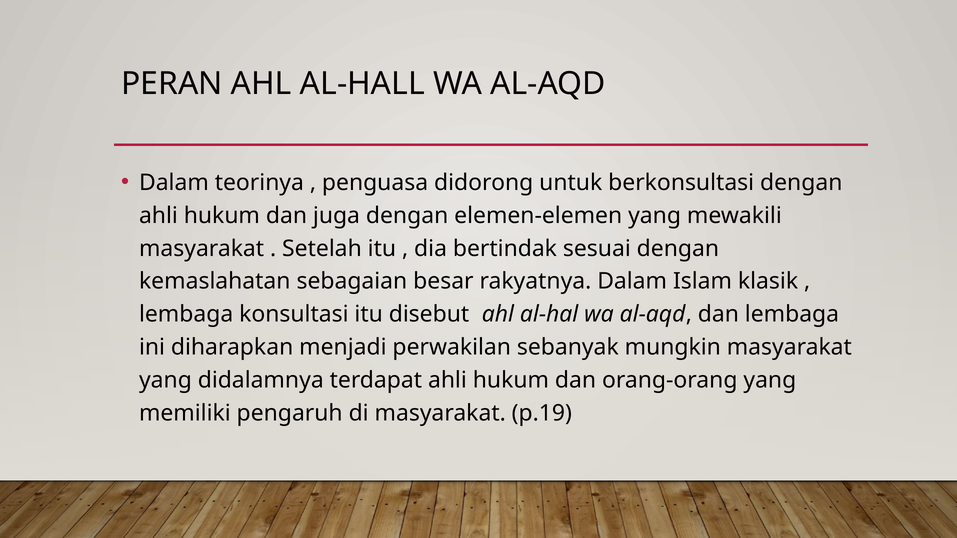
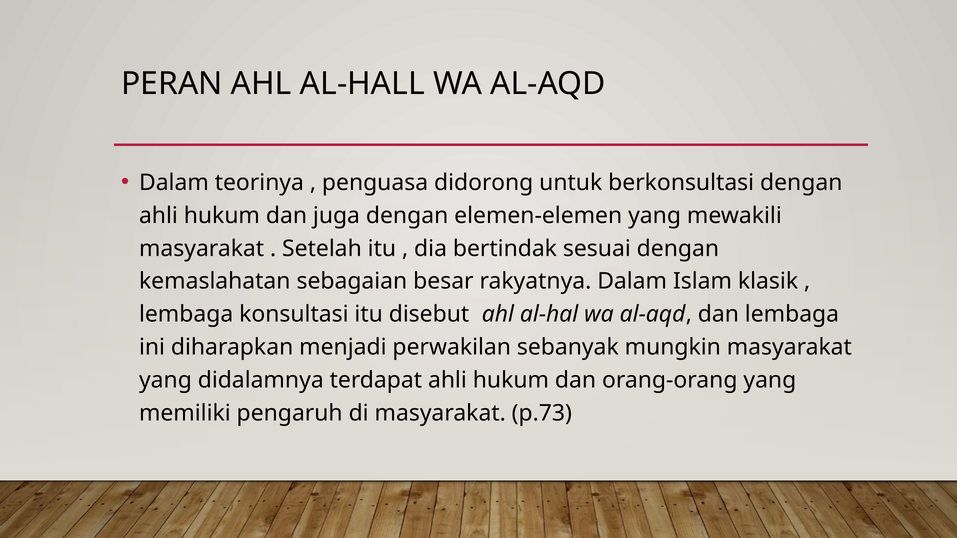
p.19: p.19 -> p.73
